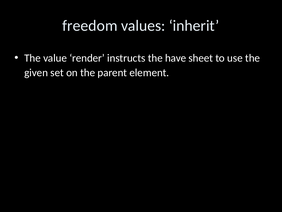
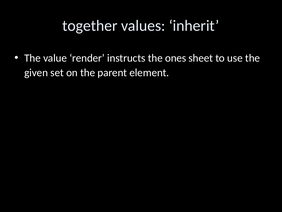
freedom: freedom -> together
have: have -> ones
